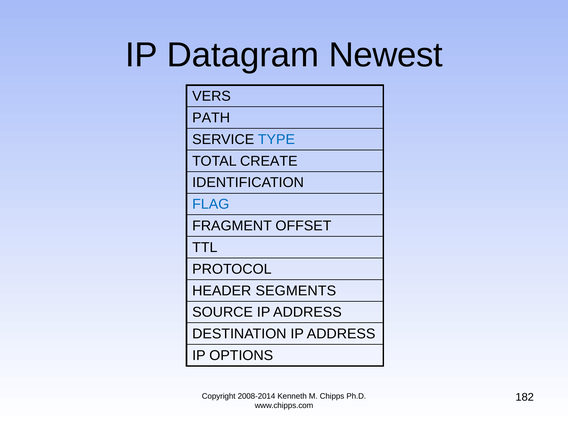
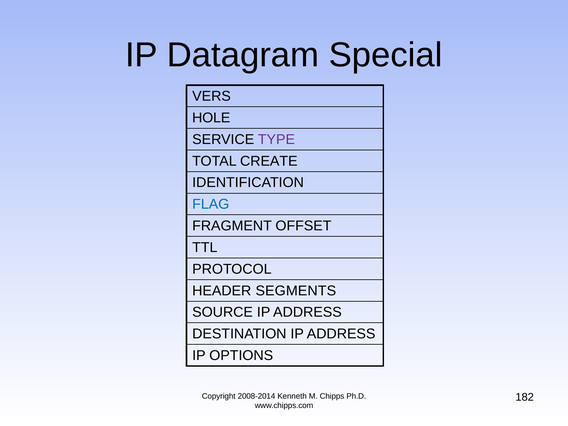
Newest: Newest -> Special
PATH: PATH -> HOLE
TYPE colour: blue -> purple
